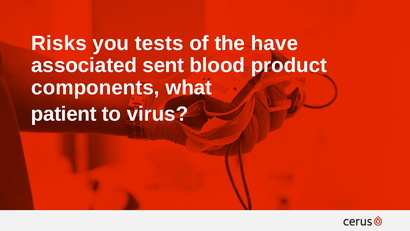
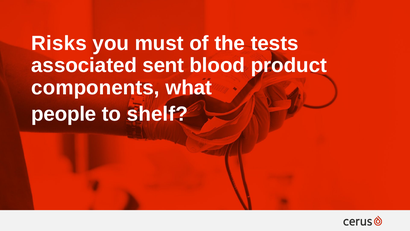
tests: tests -> must
have: have -> tests
patient: patient -> people
virus: virus -> shelf
